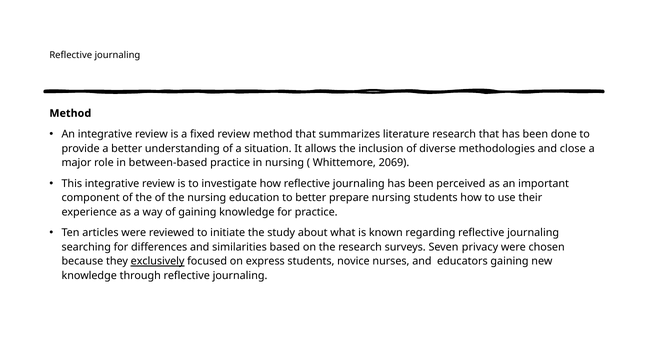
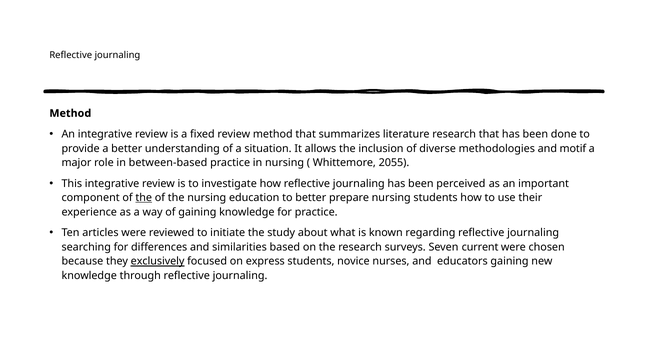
close: close -> motif
2069: 2069 -> 2055
the at (144, 198) underline: none -> present
privacy: privacy -> current
